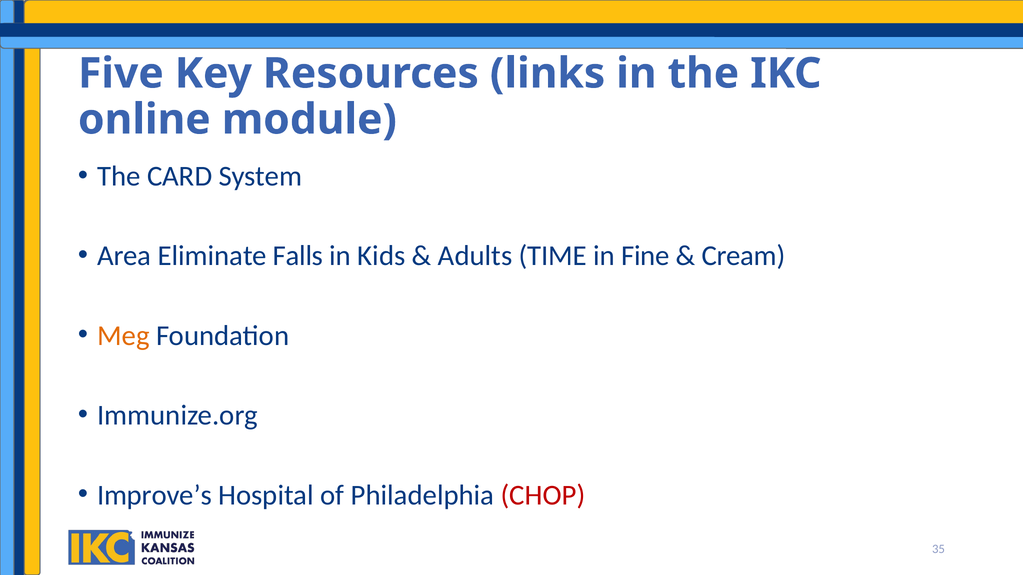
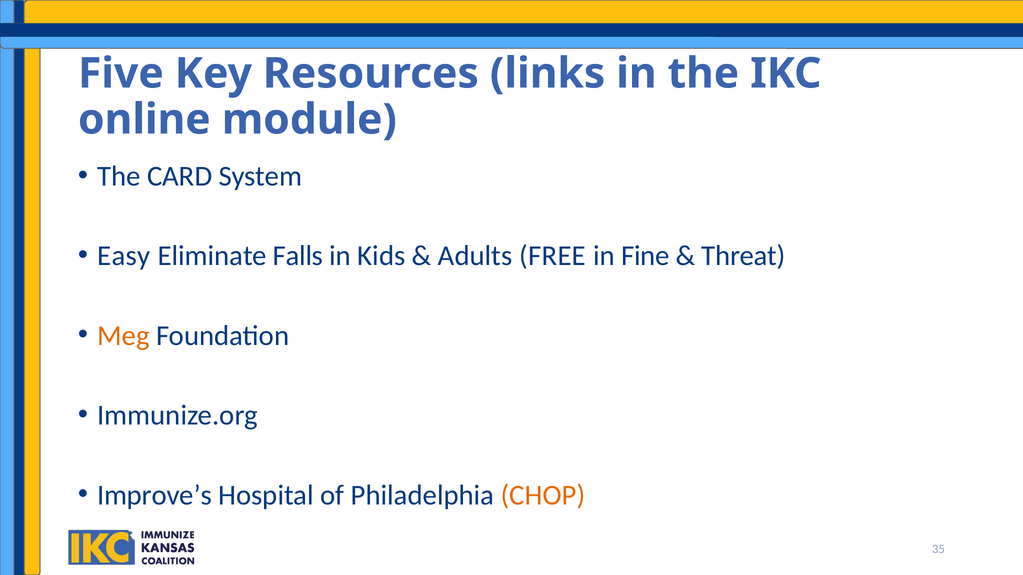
Area: Area -> Easy
TIME: TIME -> FREE
Cream: Cream -> Threat
CHOP colour: red -> orange
